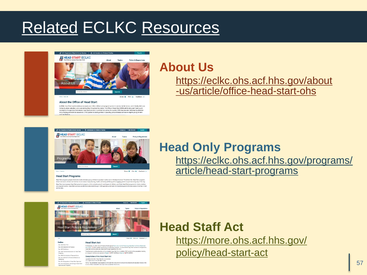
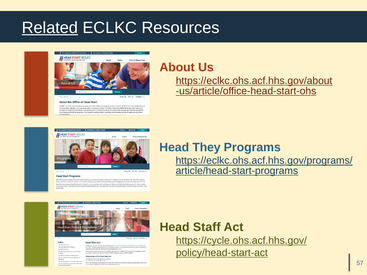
Resources underline: present -> none
Only: Only -> They
https://more.ohs.acf.hhs.gov/: https://more.ohs.acf.hhs.gov/ -> https://cycle.ohs.acf.hhs.gov/
